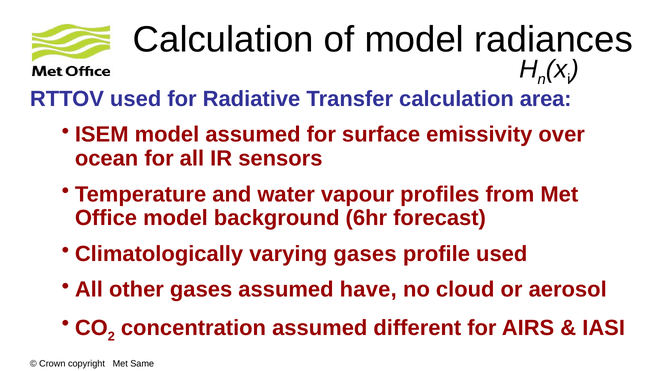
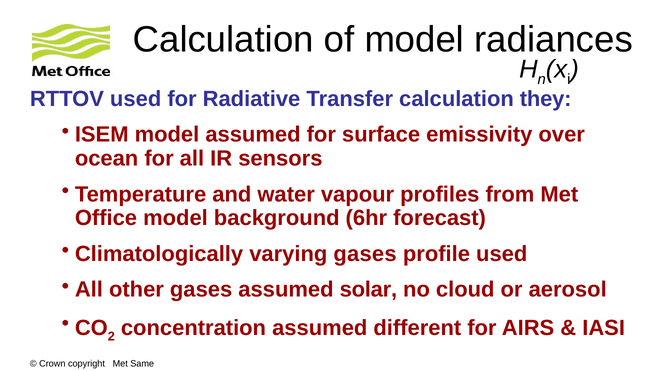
area: area -> they
have: have -> solar
